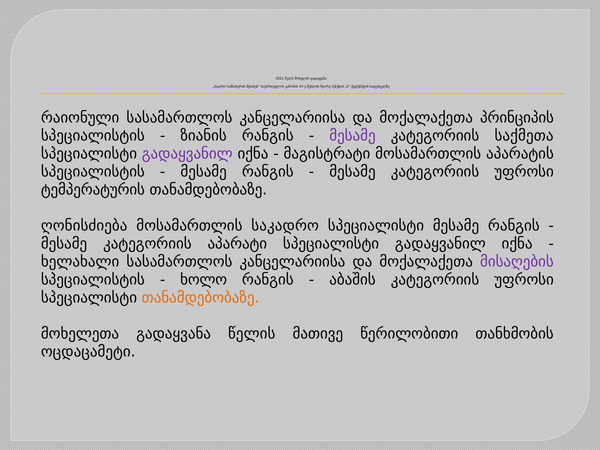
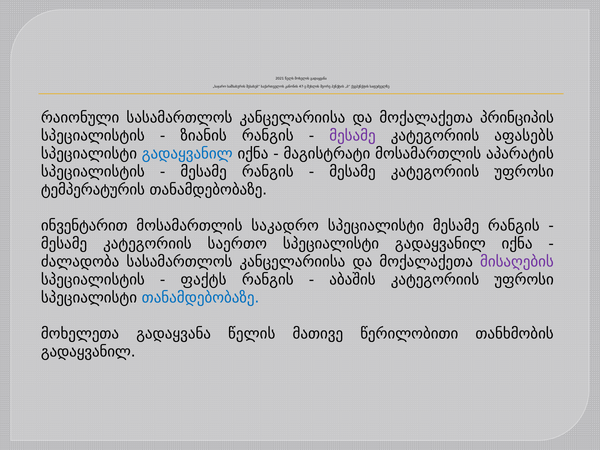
საქმეთა: საქმეთა -> აფასებს
გადაყვანილ at (187, 154) colour: purple -> blue
ღონისძიება: ღონისძიება -> ინვენტარით
აპარატი: აპარატი -> საერთო
ხელახალი: ხელახალი -> ძალადობა
ხოლო: ხოლო -> ფაქტს
თანამდებობაზე at (201, 298) colour: orange -> blue
ოცდაცამეტი at (88, 352): ოცდაცამეტი -> გადაყვანილ
